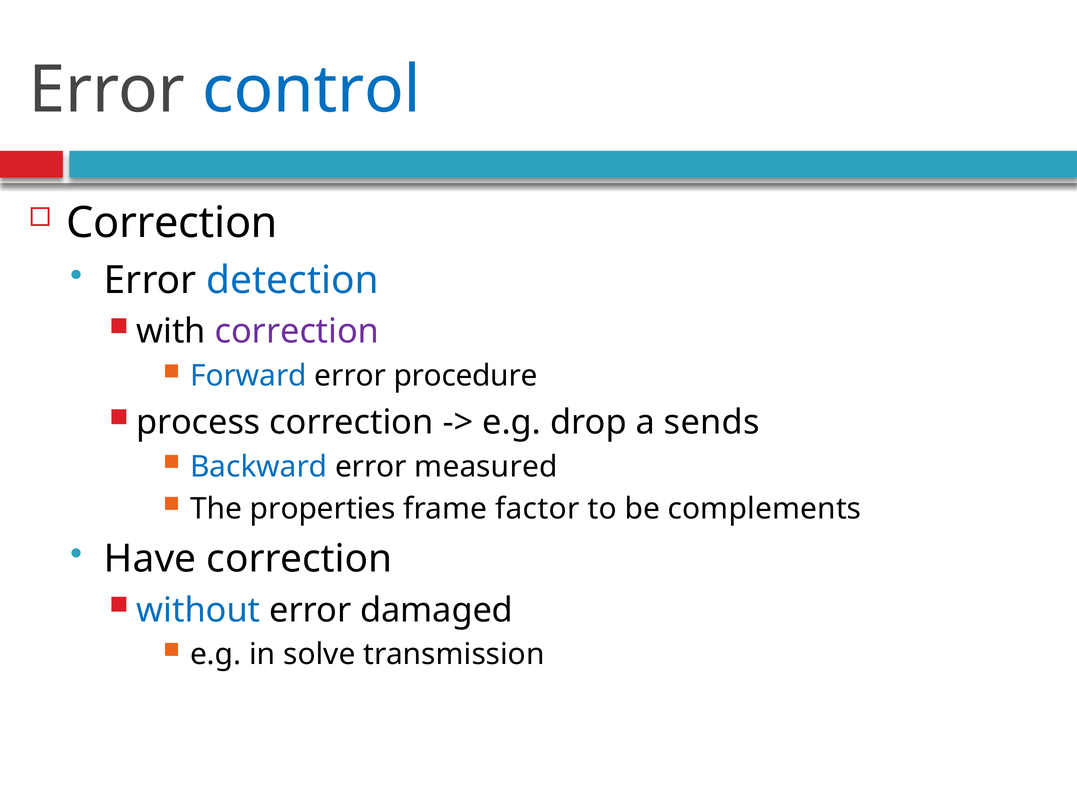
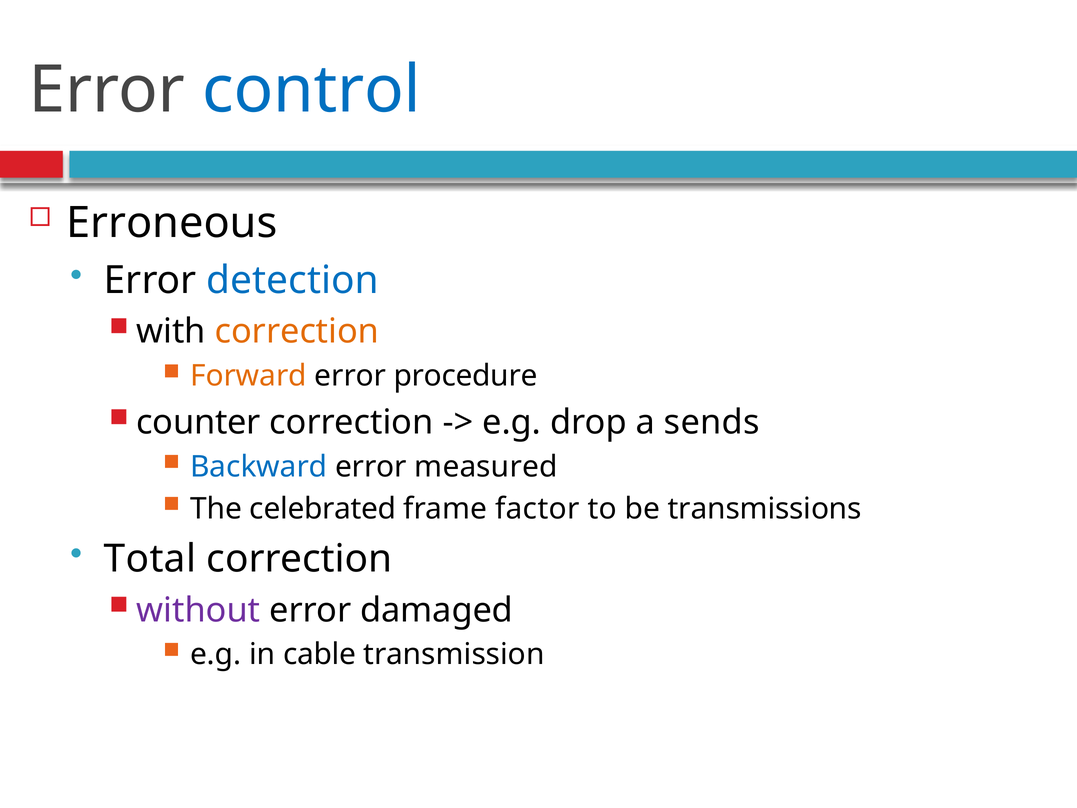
Correction at (172, 223): Correction -> Erroneous
correction at (297, 331) colour: purple -> orange
Forward colour: blue -> orange
process: process -> counter
properties: properties -> celebrated
complements: complements -> transmissions
Have: Have -> Total
without colour: blue -> purple
solve: solve -> cable
